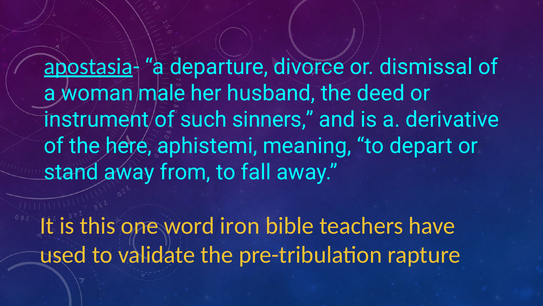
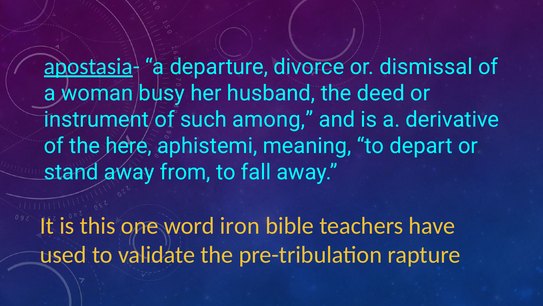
male: male -> busy
sinners: sinners -> among
